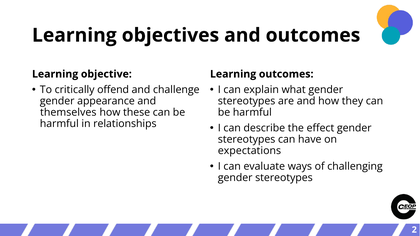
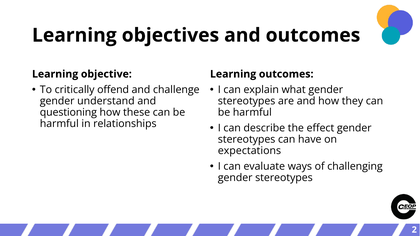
appearance: appearance -> understand
themselves: themselves -> questioning
